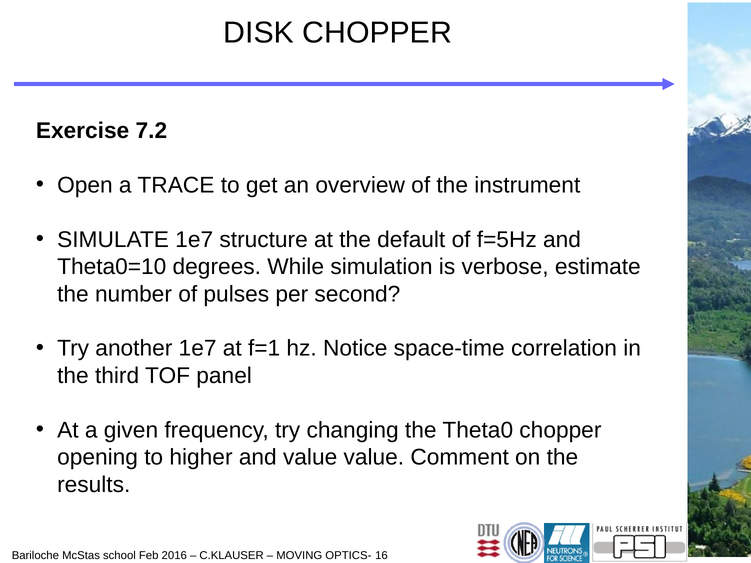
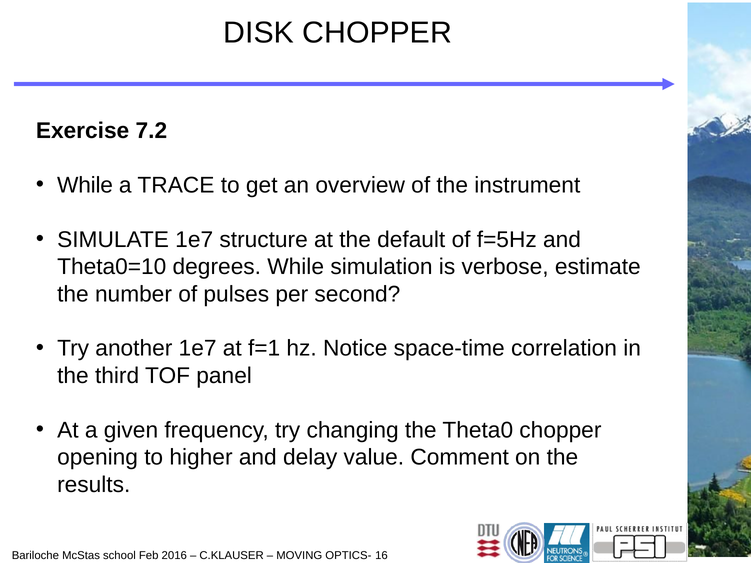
Open at (85, 185): Open -> While
and value: value -> delay
